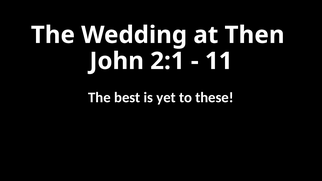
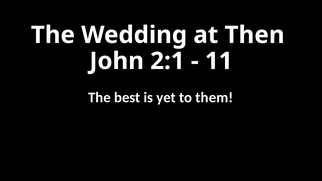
these: these -> them
